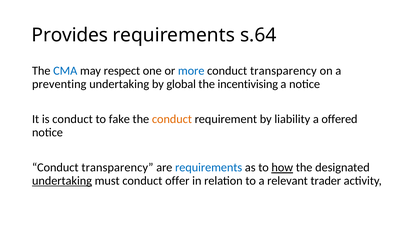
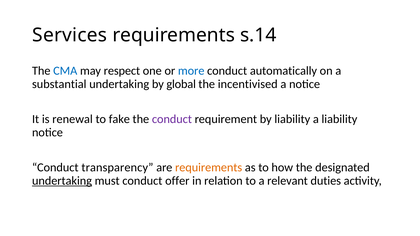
Provides: Provides -> Services
s.64: s.64 -> s.14
transparency at (283, 71): transparency -> automatically
preventing: preventing -> substantial
incentivising: incentivising -> incentivised
is conduct: conduct -> renewal
conduct at (172, 119) colour: orange -> purple
a offered: offered -> liability
requirements at (209, 168) colour: blue -> orange
how underline: present -> none
trader: trader -> duties
